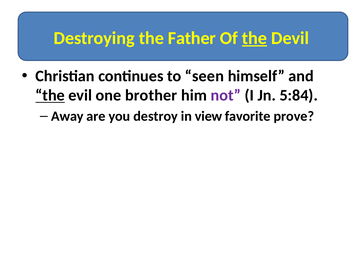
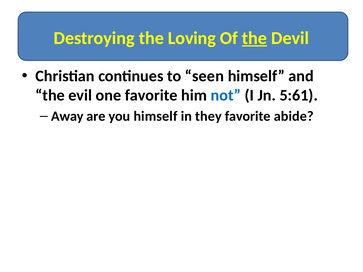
Father: Father -> Loving
the at (50, 96) underline: present -> none
one brother: brother -> favorite
not colour: purple -> blue
5:84: 5:84 -> 5:61
you destroy: destroy -> himself
view: view -> they
prove: prove -> abide
